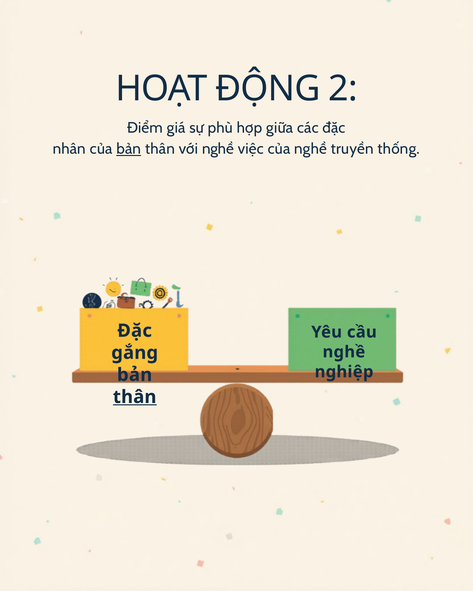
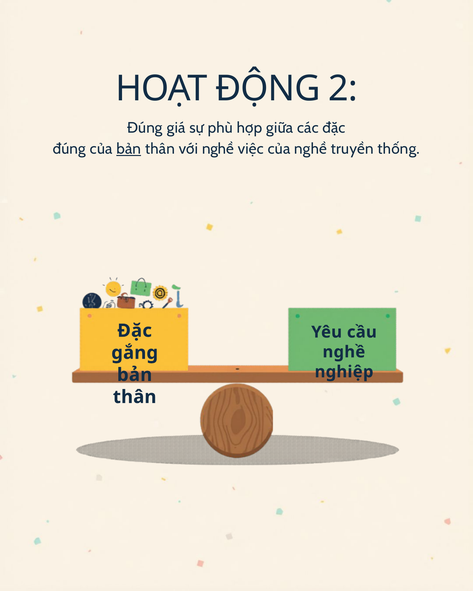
Điểm at (145, 128): Điểm -> Đúng
nhân at (69, 149): nhân -> đúng
thân at (135, 397) underline: present -> none
